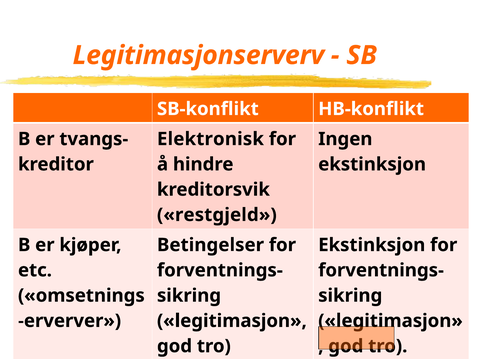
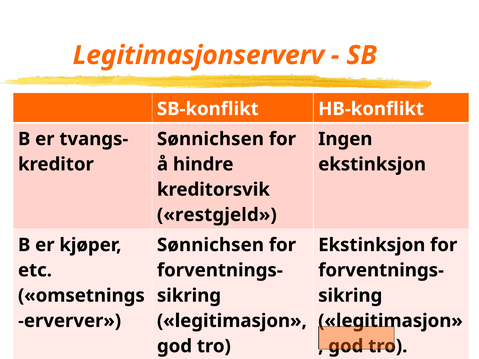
Elektronisk at (210, 139): Elektronisk -> Sønnichsen
Betingelser at (210, 245): Betingelser -> Sønnichsen
